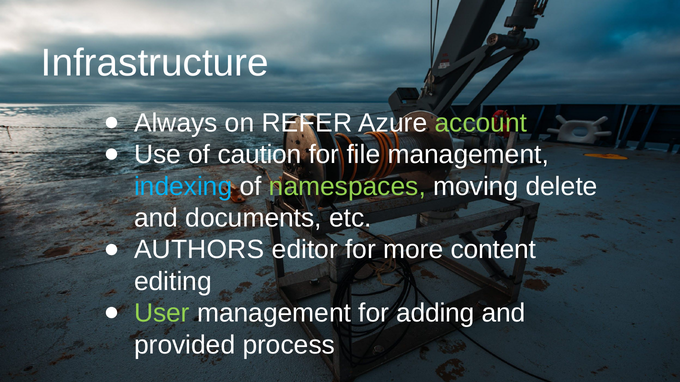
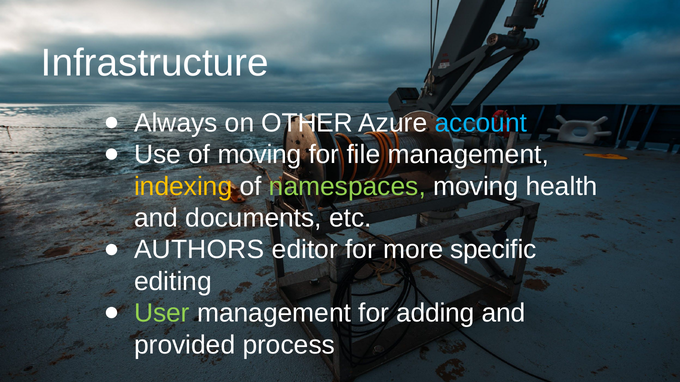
REFER: REFER -> OTHER
account colour: light green -> light blue
of caution: caution -> moving
indexing colour: light blue -> yellow
delete: delete -> health
content: content -> specific
